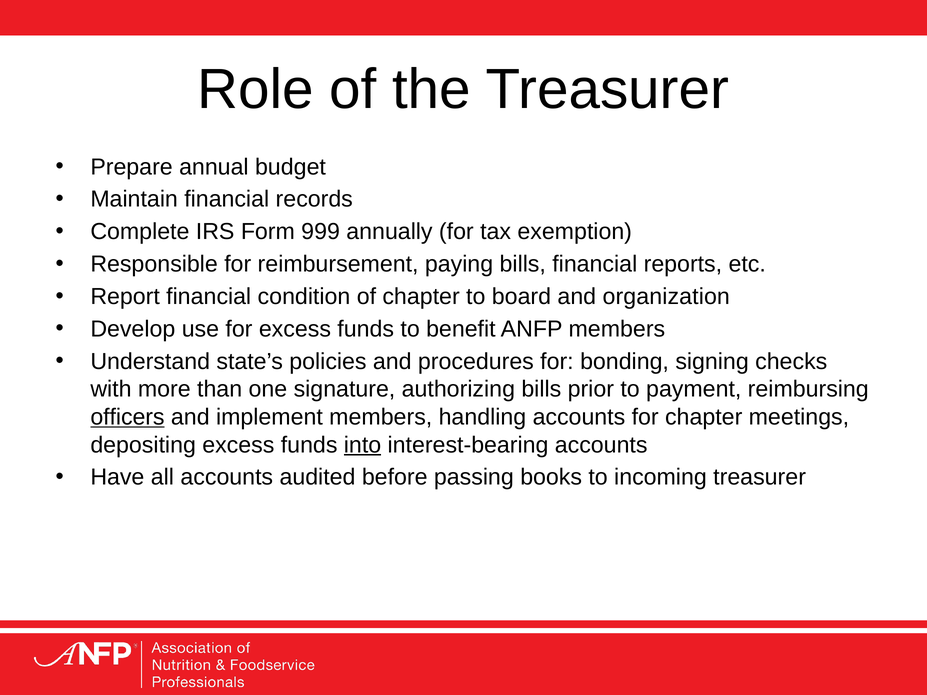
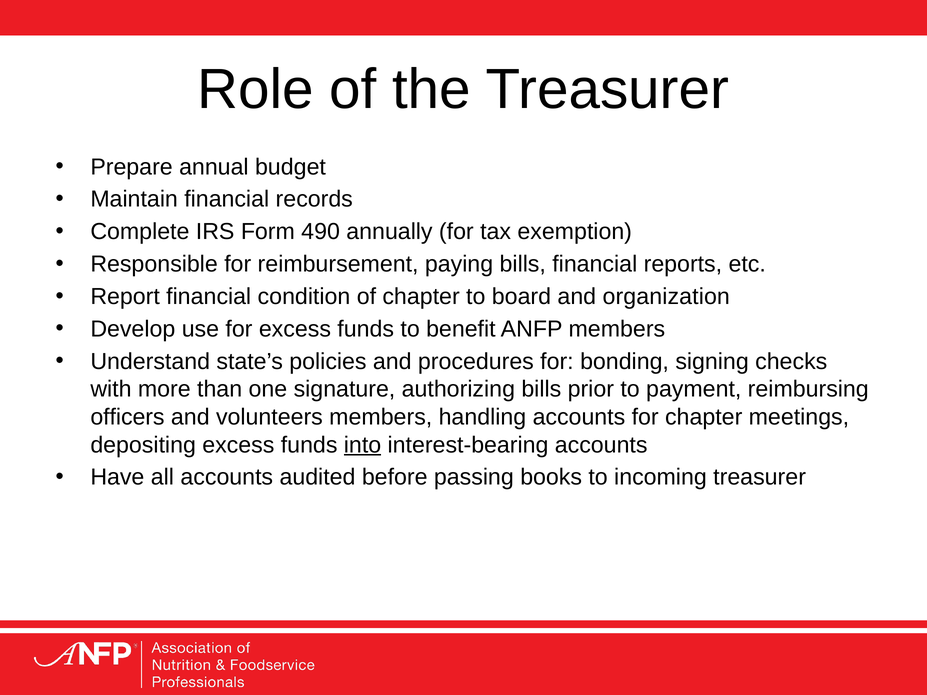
999: 999 -> 490
officers underline: present -> none
implement: implement -> volunteers
